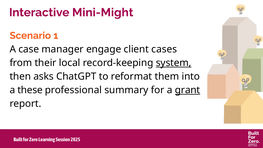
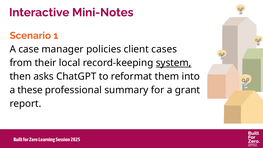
Mini-Might: Mini-Might -> Mini-Notes
engage: engage -> policies
grant underline: present -> none
